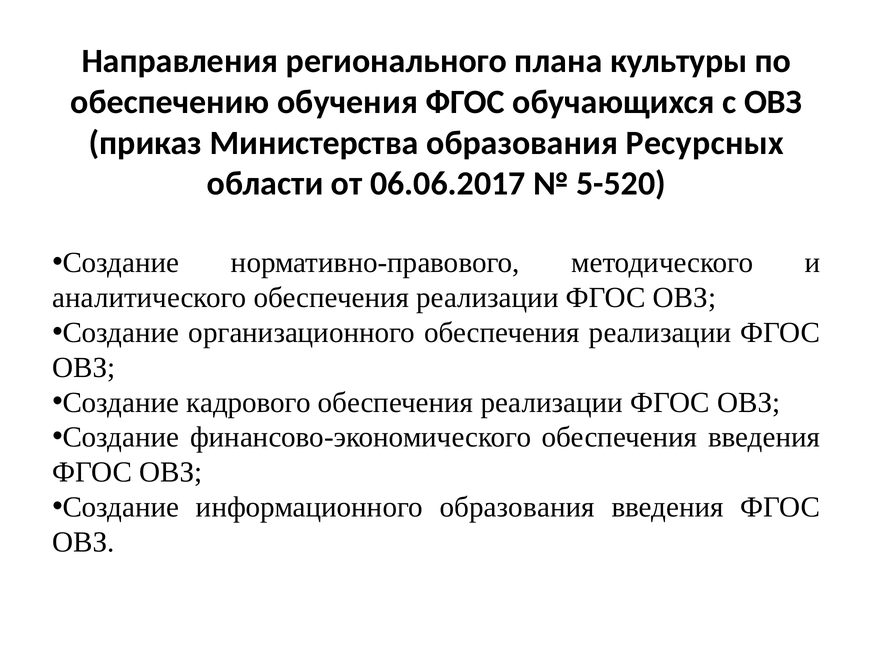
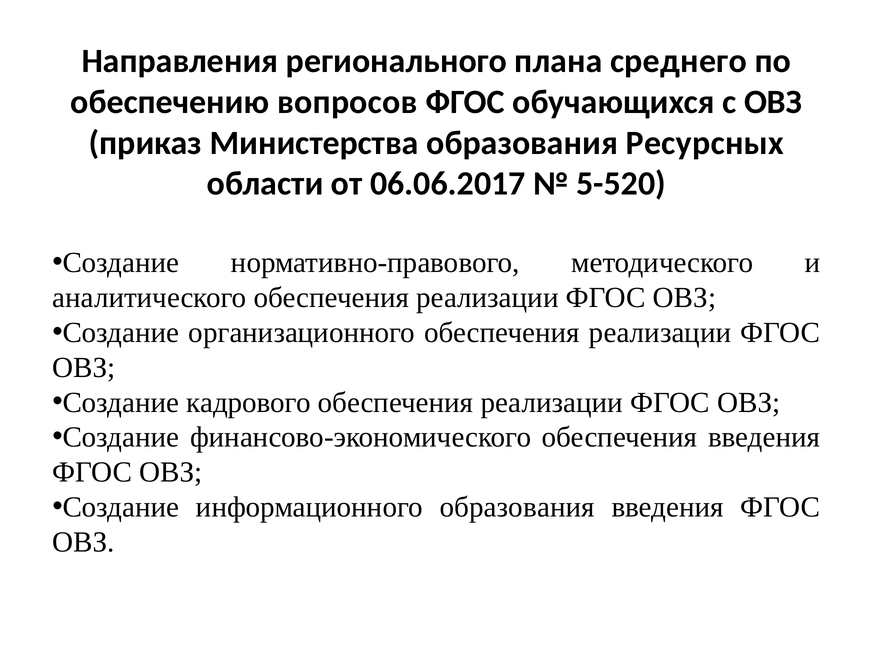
культуры: культуры -> среднего
обучения: обучения -> вопросов
